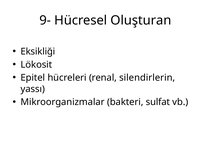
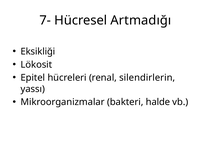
9-: 9- -> 7-
Oluşturan: Oluşturan -> Artmadığı
sulfat: sulfat -> halde
